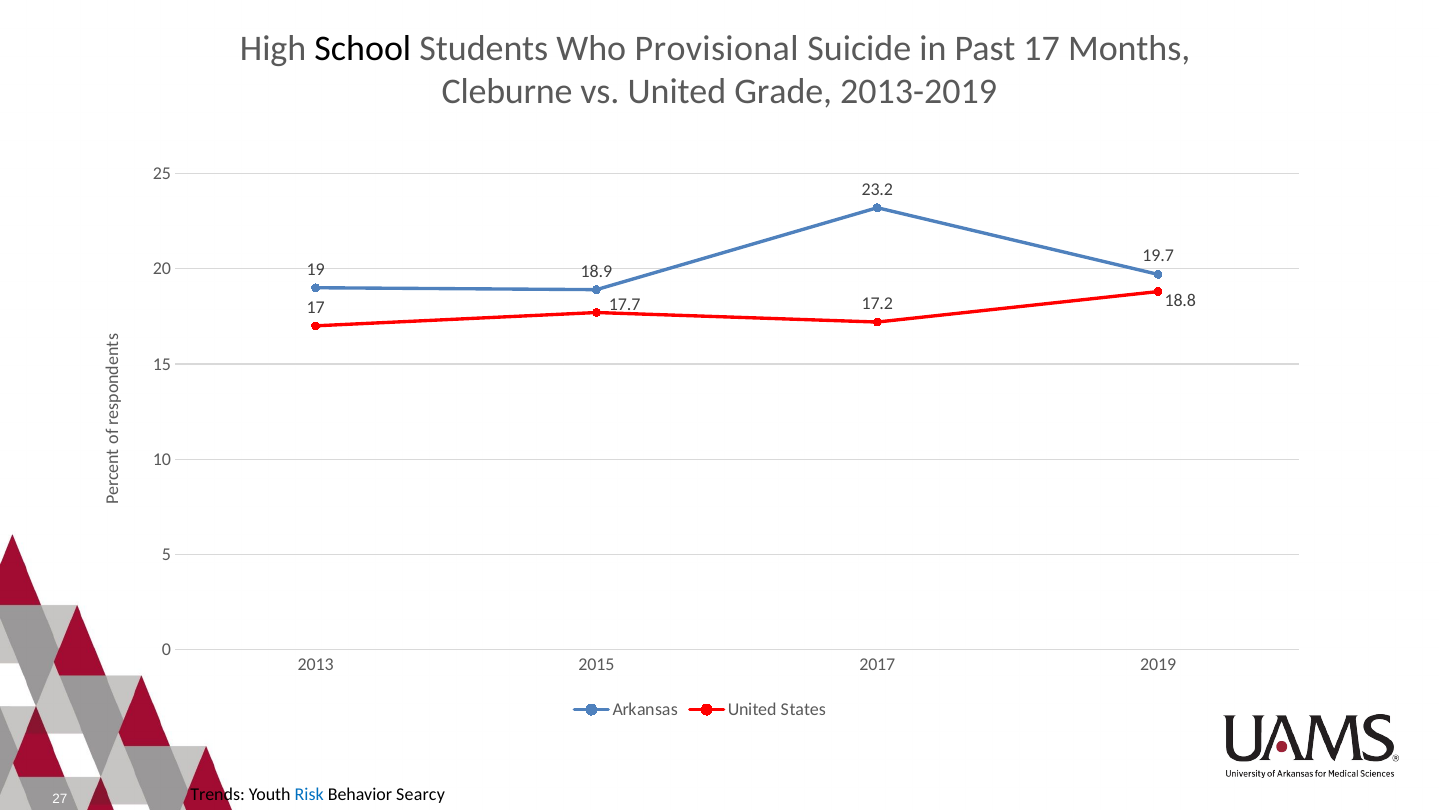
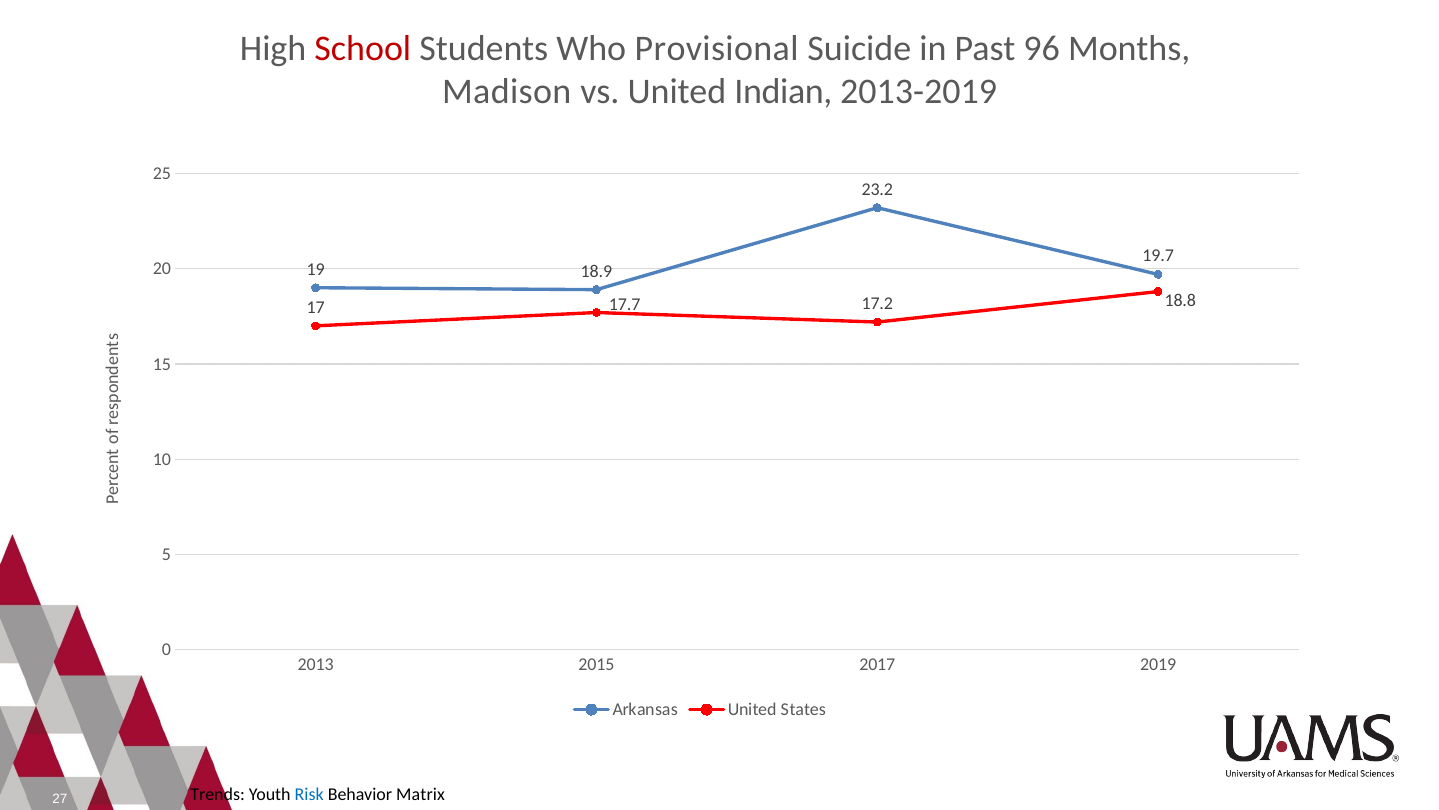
School colour: black -> red
Past 17: 17 -> 96
Cleburne: Cleburne -> Madison
Grade: Grade -> Indian
Searcy: Searcy -> Matrix
